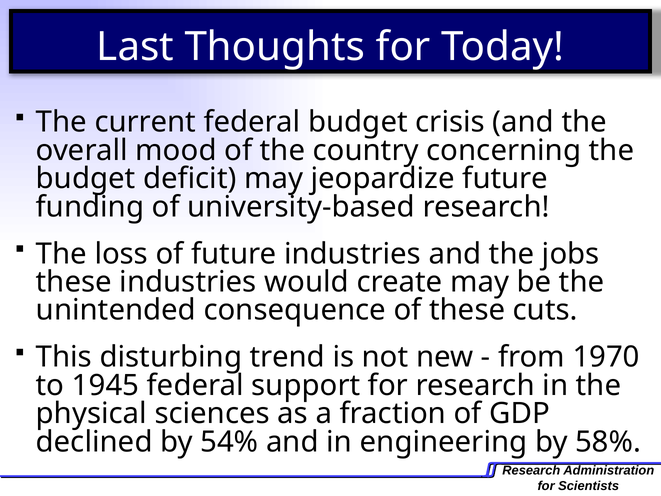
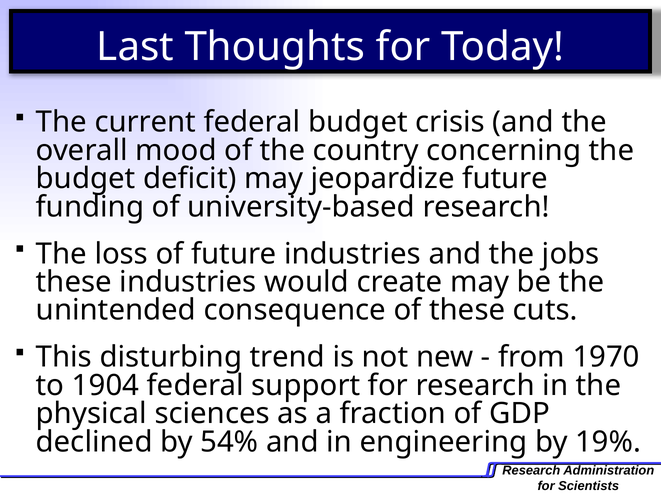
1945: 1945 -> 1904
58%: 58% -> 19%
